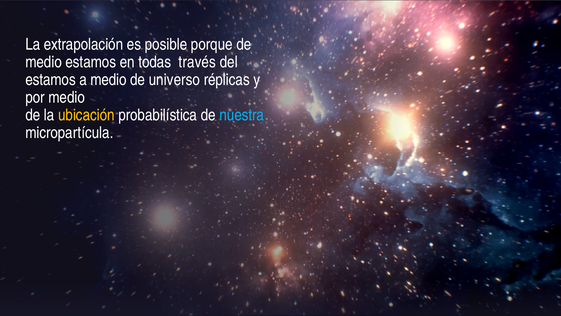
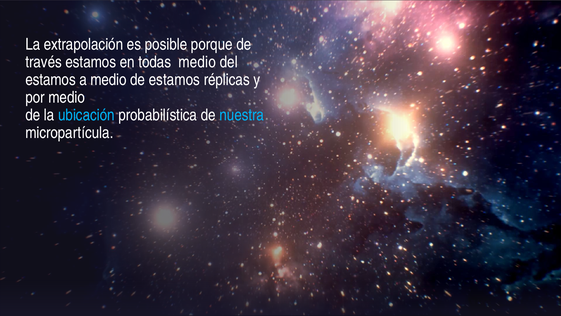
medio at (44, 62): medio -> través
todas través: través -> medio
de universo: universo -> estamos
ubicación colour: yellow -> light blue
